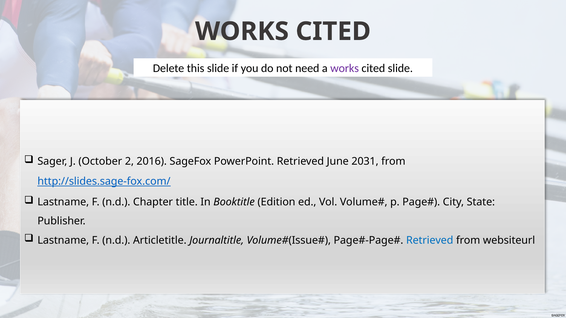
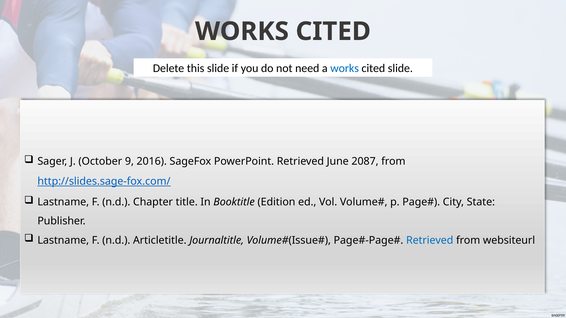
works at (345, 68) colour: purple -> blue
2: 2 -> 9
2031: 2031 -> 2087
